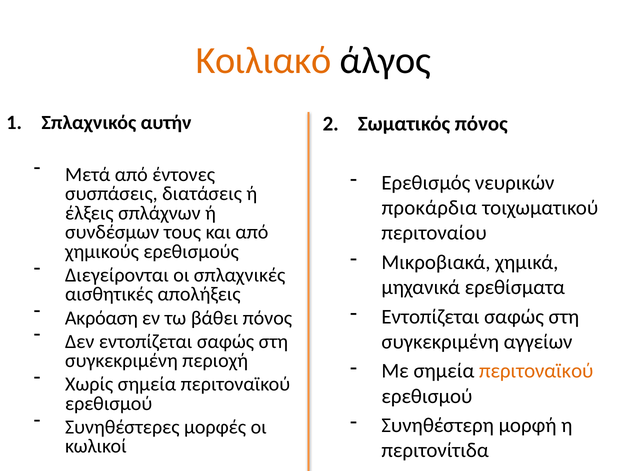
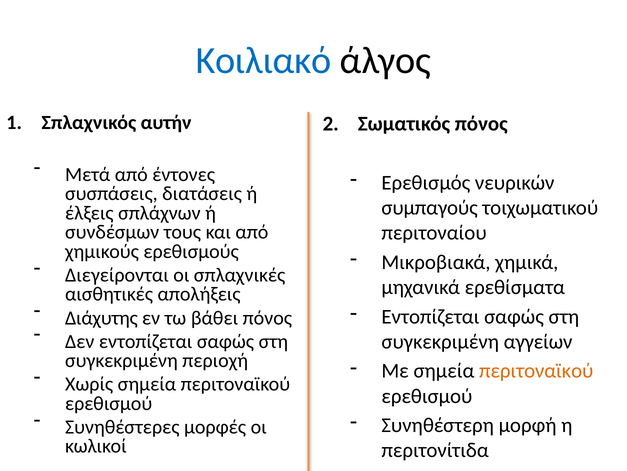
Κοιλιακό colour: orange -> blue
προκάρδια: προκάρδια -> συμπαγούς
Ακρόαση: Ακρόαση -> Διάχυτης
